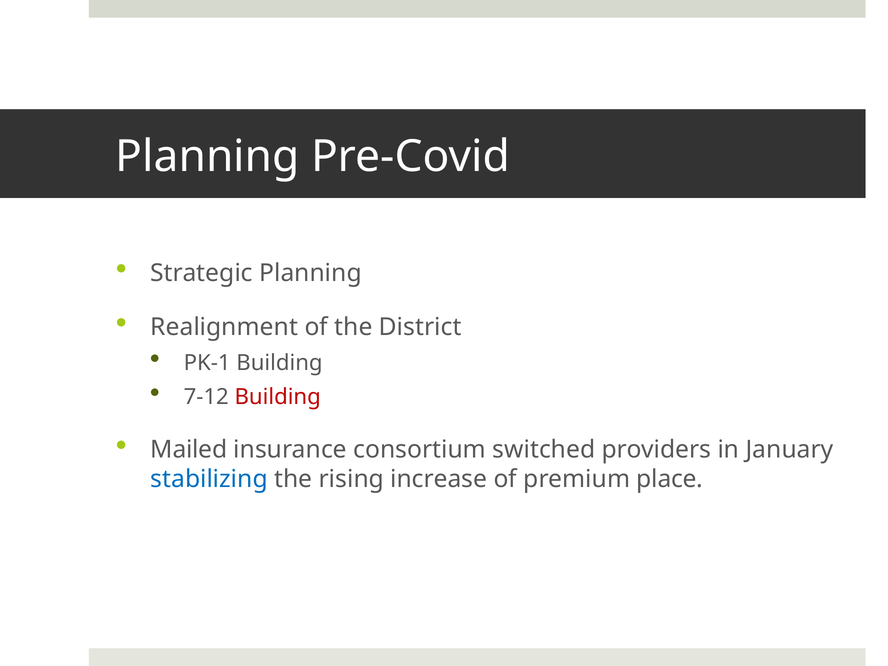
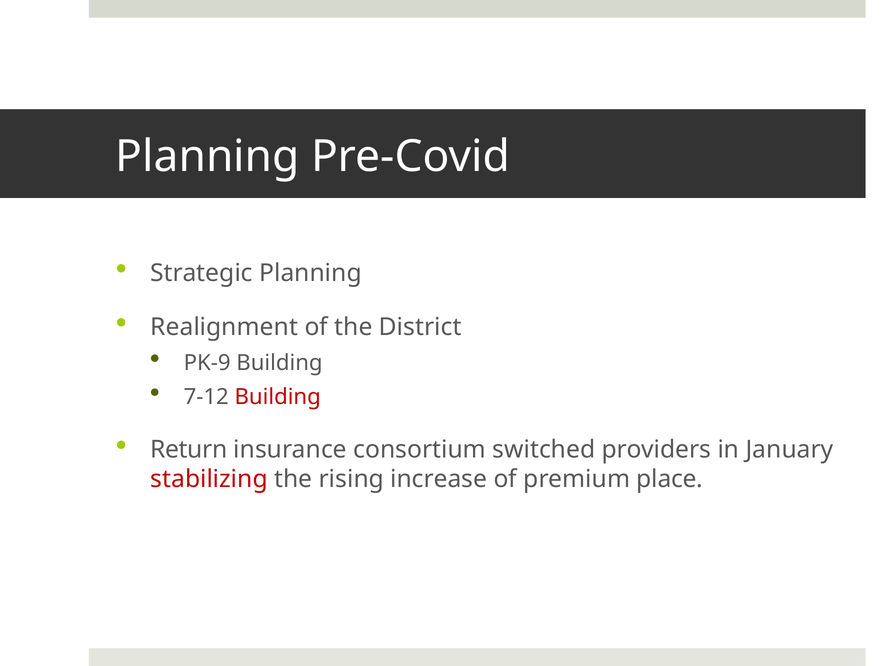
PK-1: PK-1 -> PK-9
Mailed: Mailed -> Return
stabilizing colour: blue -> red
